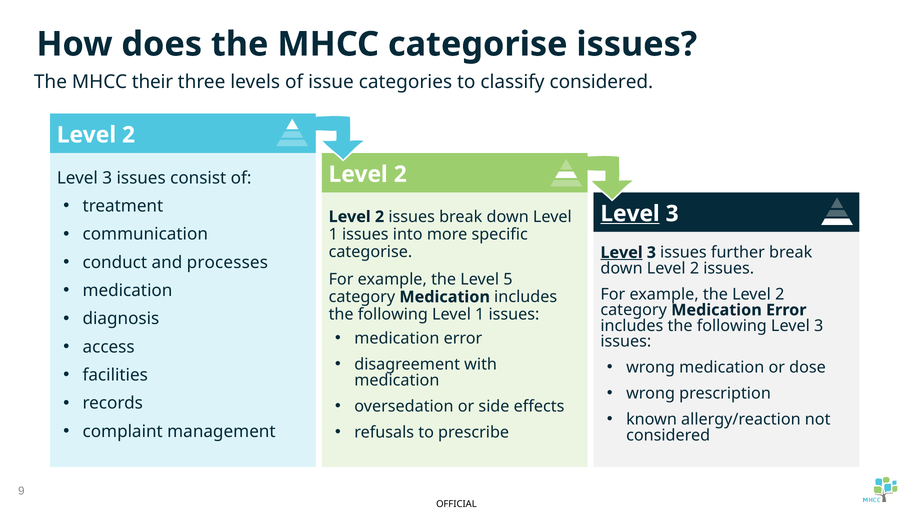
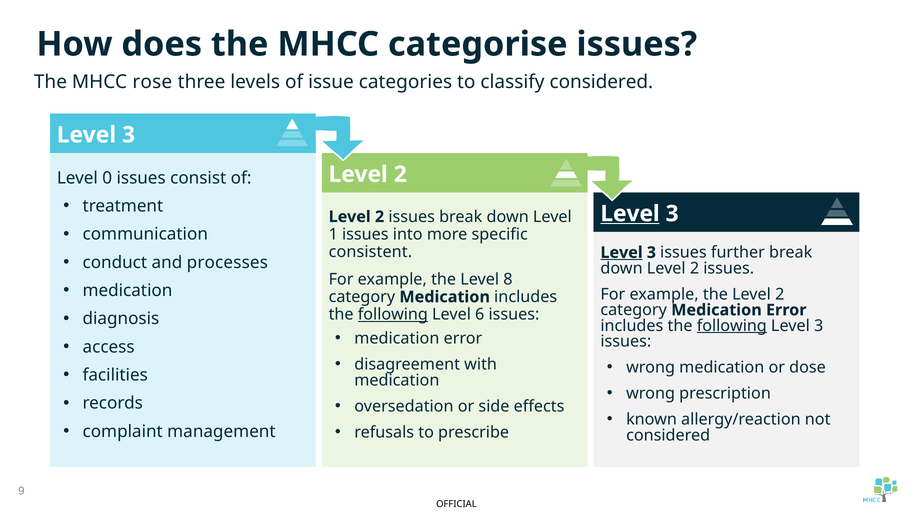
their: their -> rose
2 at (129, 135): 2 -> 3
3 at (107, 178): 3 -> 0
categorise at (370, 251): categorise -> consistent
5: 5 -> 8
following at (393, 314) underline: none -> present
1 at (480, 314): 1 -> 6
following at (732, 325) underline: none -> present
